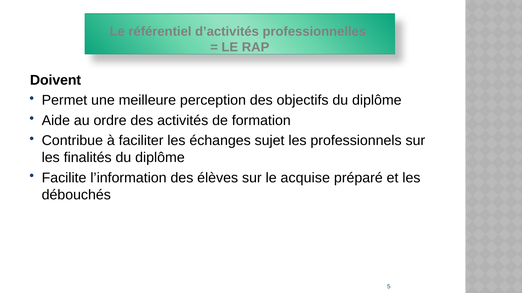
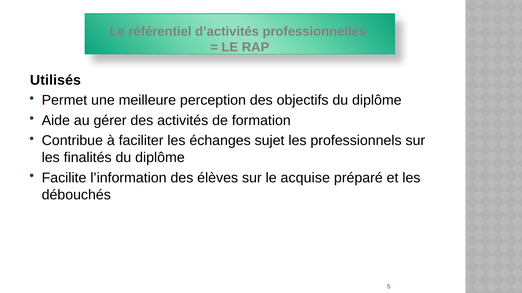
Doivent: Doivent -> Utilisés
ordre: ordre -> gérer
